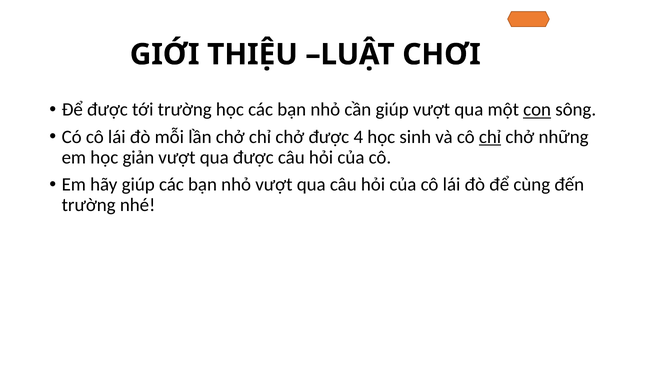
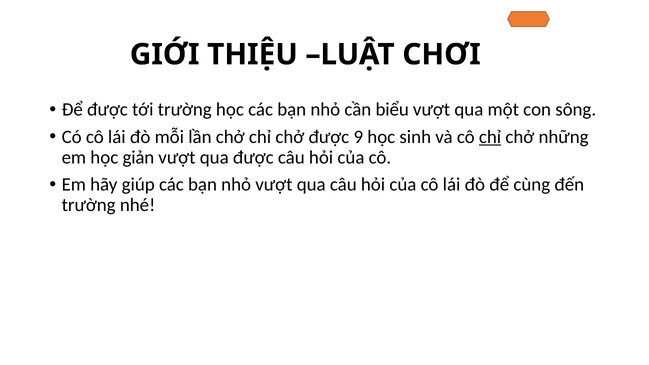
cần giúp: giúp -> biểu
con underline: present -> none
4: 4 -> 9
